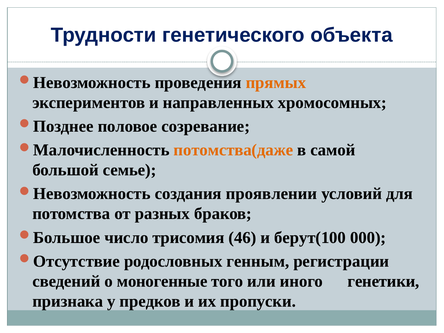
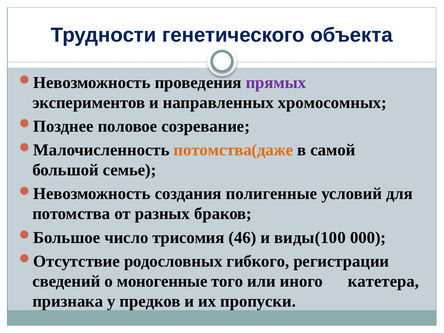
прямых colour: orange -> purple
проявлении: проявлении -> полигенные
берут(100: берут(100 -> виды(100
генным: генным -> гибкого
генетики: генетики -> катетера
